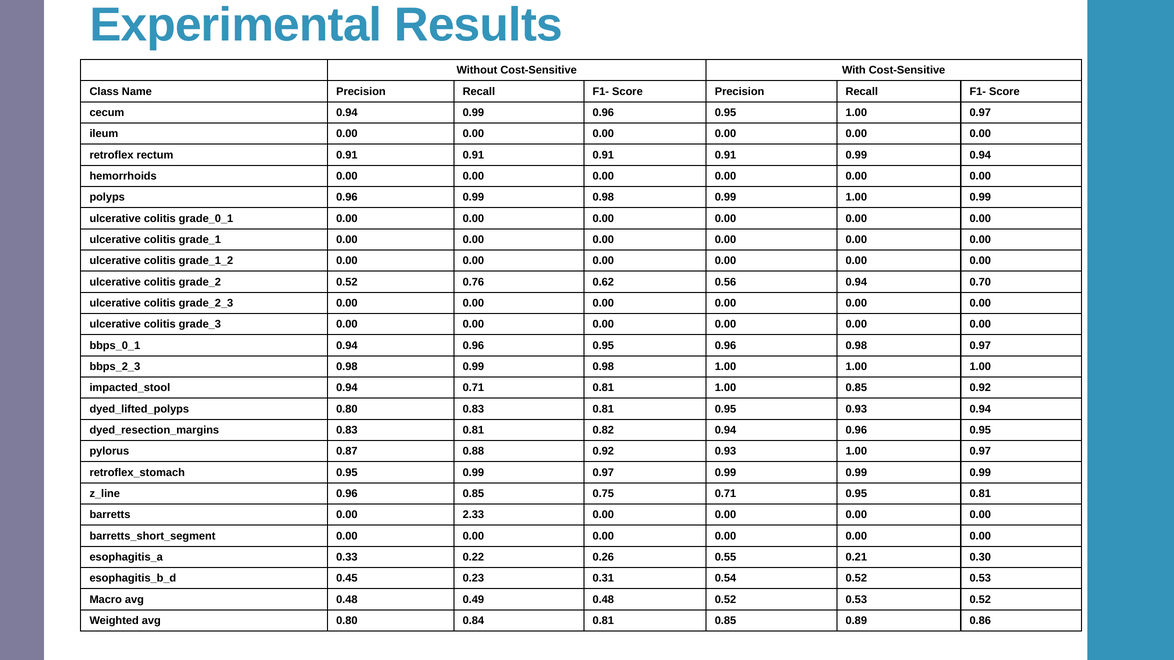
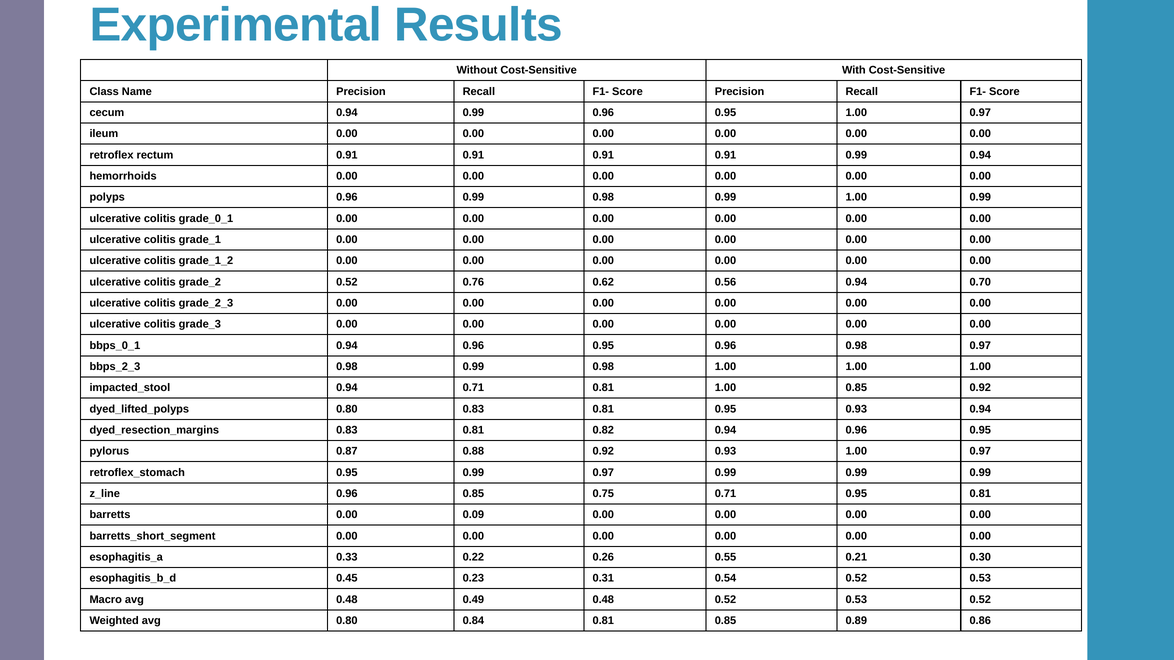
2.33: 2.33 -> 0.09
